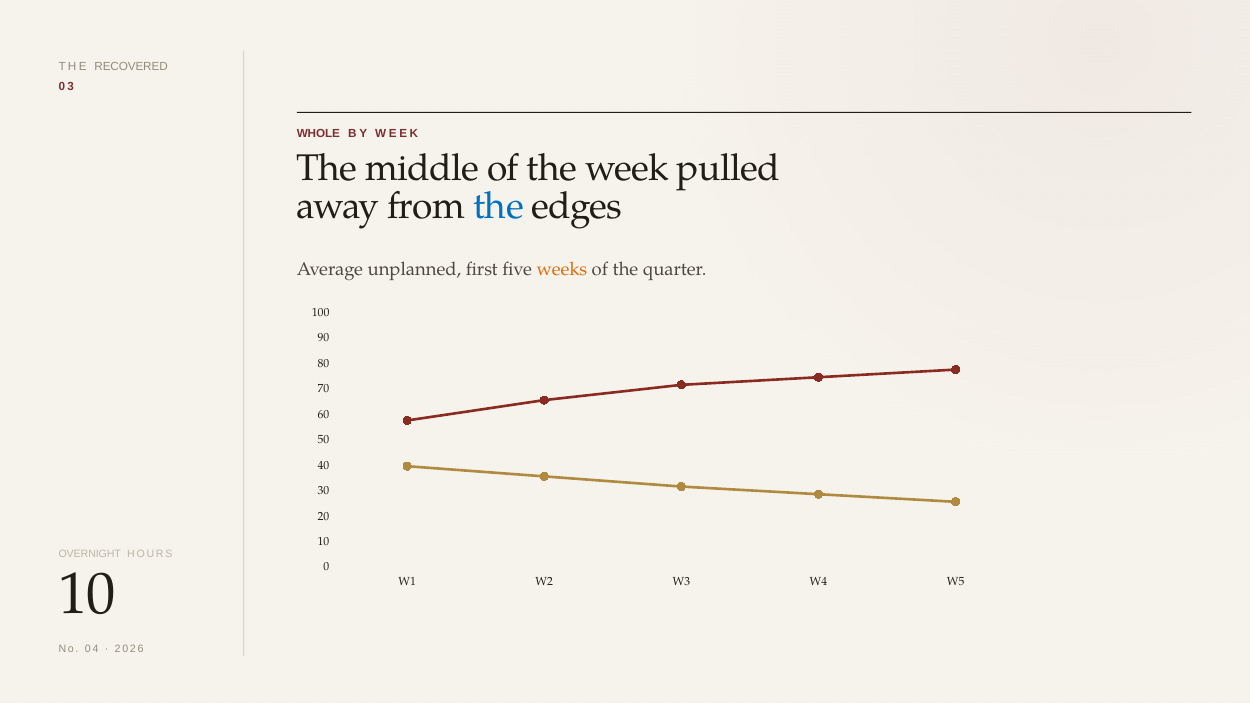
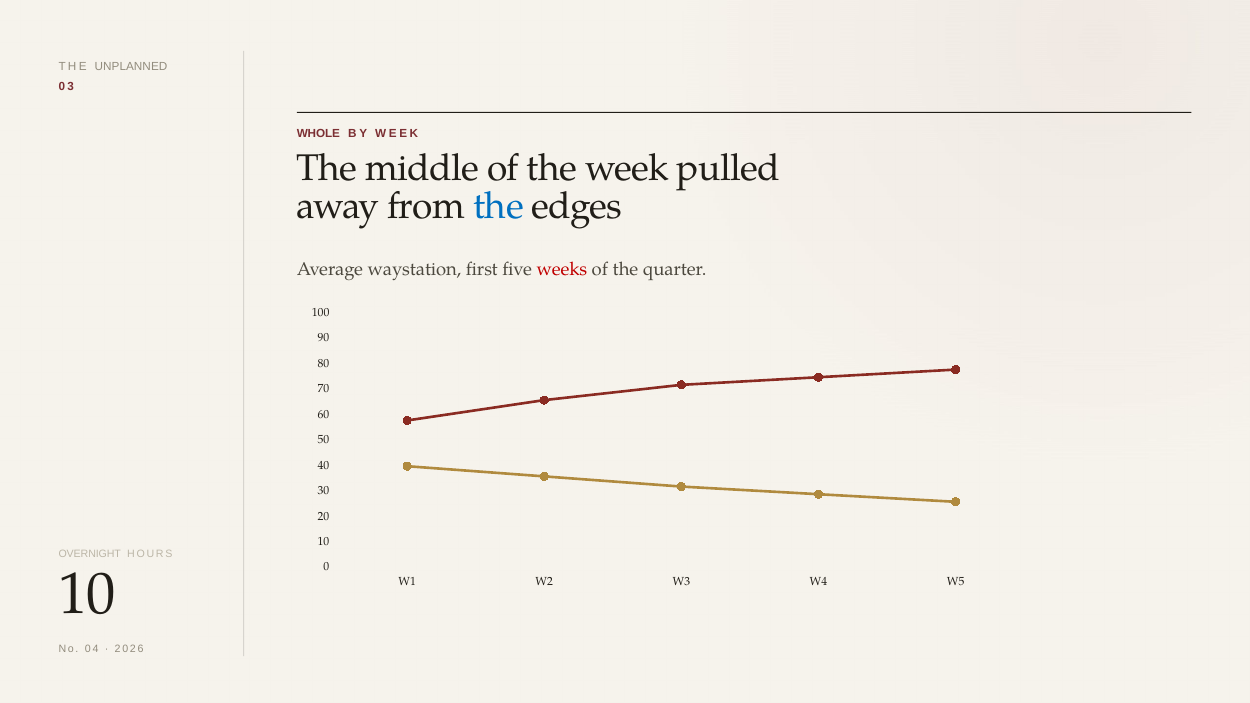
RECOVERED: RECOVERED -> UNPLANNED
unplanned: unplanned -> waystation
weeks colour: orange -> red
